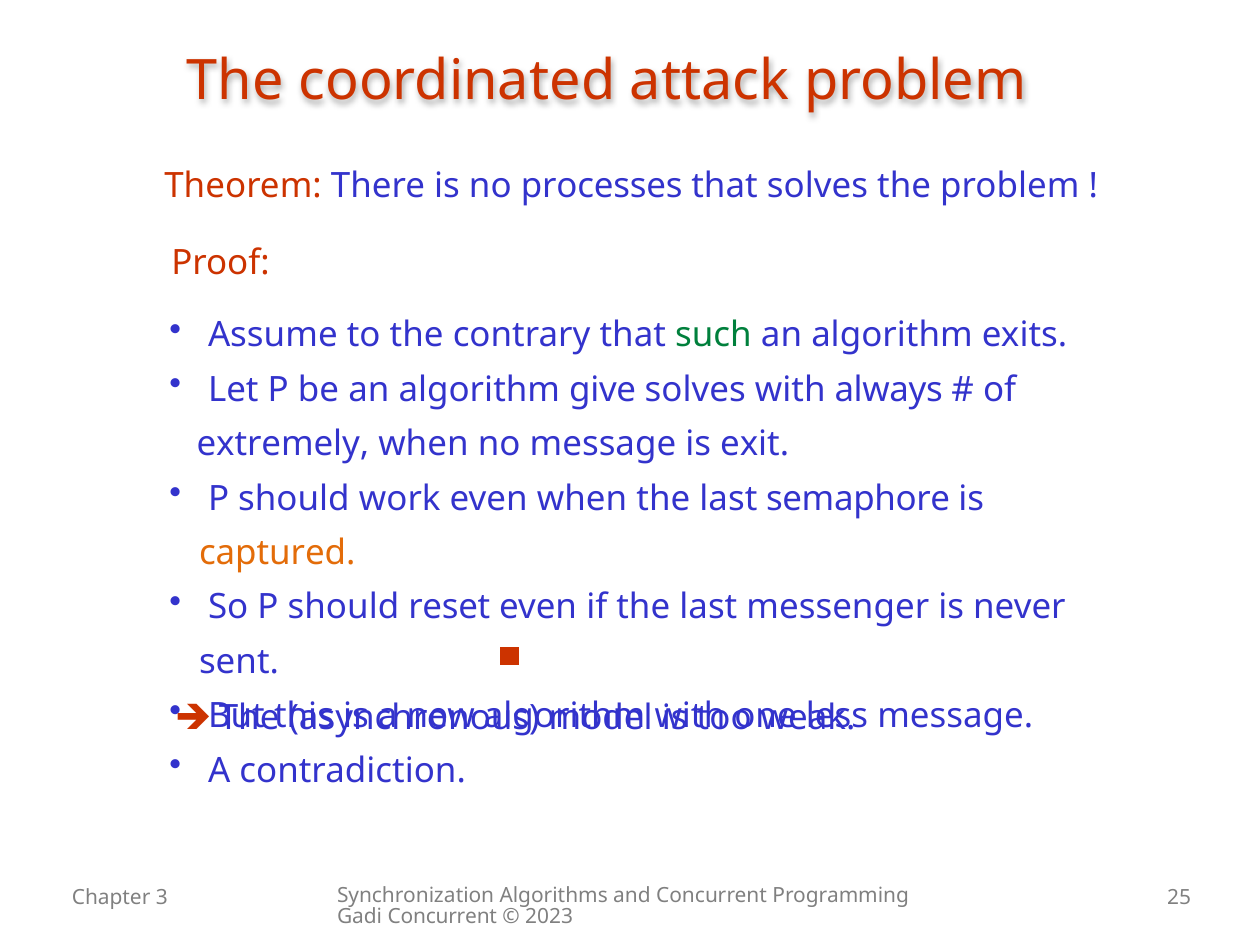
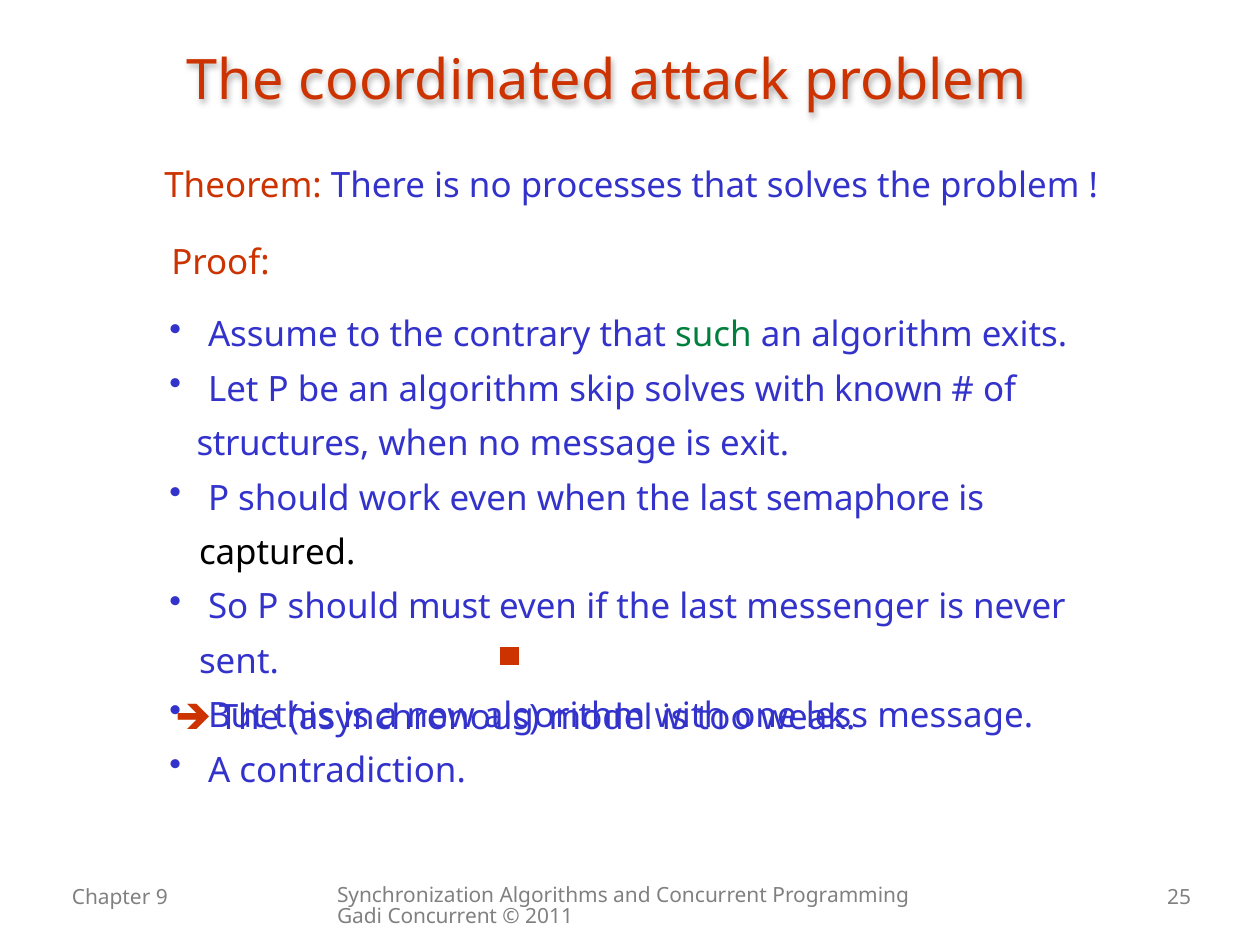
give: give -> skip
always: always -> known
extremely: extremely -> structures
captured colour: orange -> black
reset: reset -> must
3: 3 -> 9
2023: 2023 -> 2011
